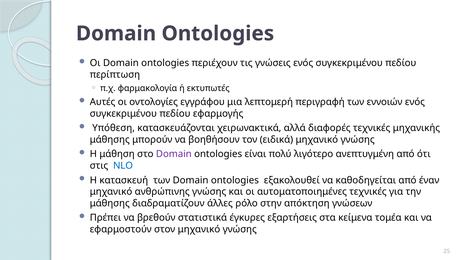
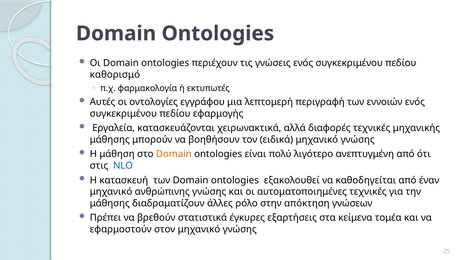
περίπτωση: περίπτωση -> καθορισμό
Υπόθεση: Υπόθεση -> Εργαλεία
Domain at (174, 154) colour: purple -> orange
